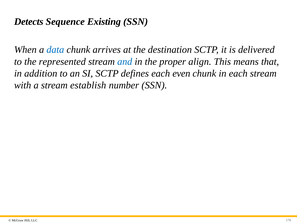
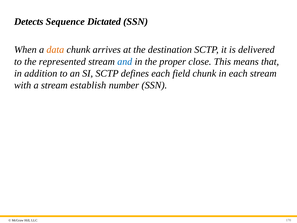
Existing: Existing -> Dictated
data colour: blue -> orange
align: align -> close
even: even -> field
